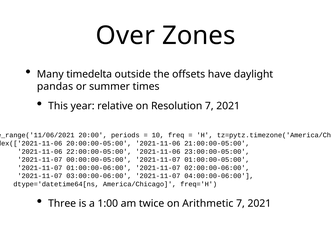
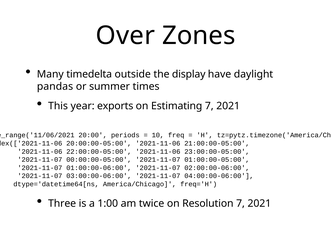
offsets: offsets -> display
relative: relative -> exports
Resolution: Resolution -> Estimating
Arithmetic: Arithmetic -> Resolution
